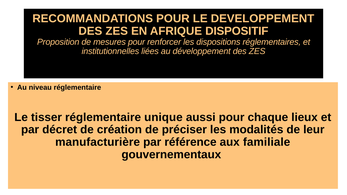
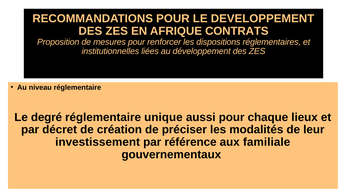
DISPOSITIF: DISPOSITIF -> CONTRATS
tisser: tisser -> degré
manufacturière: manufacturière -> investissement
